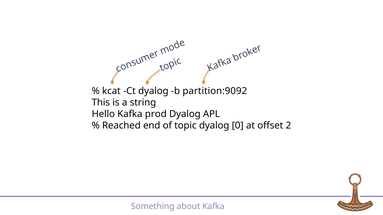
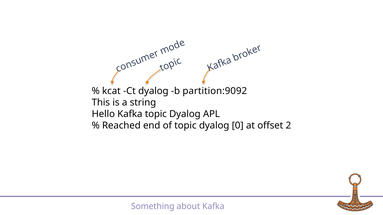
Kafka prod: prod -> topic
